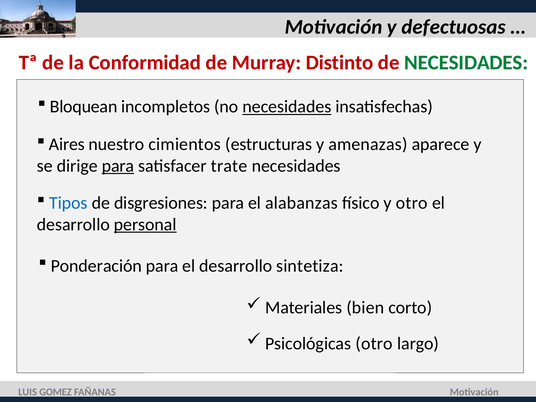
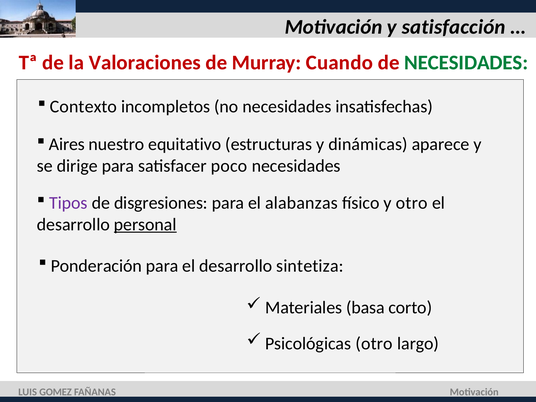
defectuosas: defectuosas -> satisfacción
Conformidad: Conformidad -> Valoraciones
Distinto: Distinto -> Cuando
Bloquean: Bloquean -> Contexto
necesidades at (287, 107) underline: present -> none
cimientos: cimientos -> equitativo
amenazas: amenazas -> dinámicas
para at (118, 166) underline: present -> none
trate: trate -> poco
Tipos colour: blue -> purple
bien: bien -> basa
